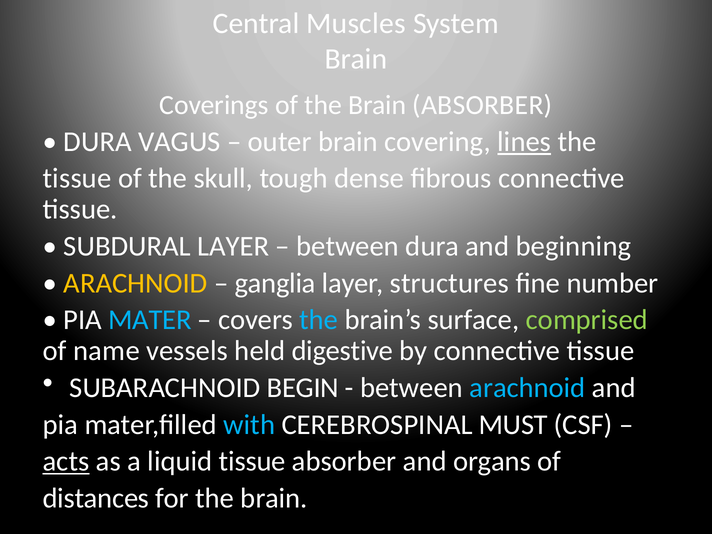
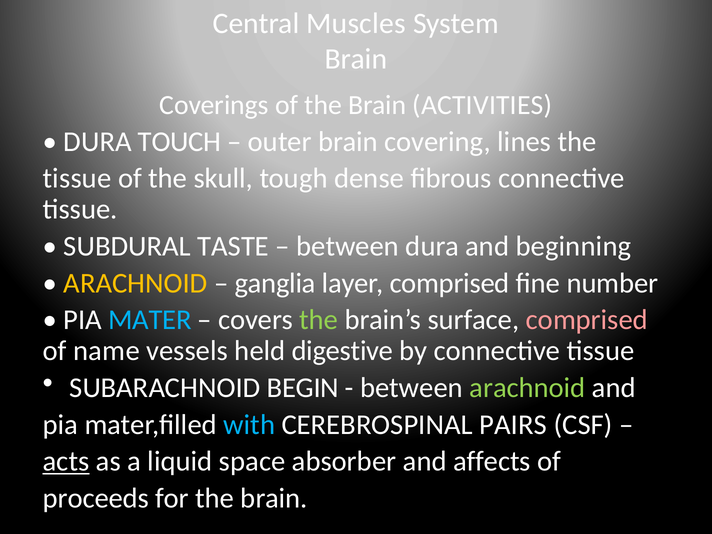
Brain ABSORBER: ABSORBER -> ACTIVITIES
VAGUS: VAGUS -> TOUCH
lines underline: present -> none
SUBDURAL LAYER: LAYER -> TASTE
layer structures: structures -> comprised
the at (319, 320) colour: light blue -> light green
comprised at (587, 320) colour: light green -> pink
arachnoid at (527, 388) colour: light blue -> light green
MUST: MUST -> PAIRS
liquid tissue: tissue -> space
organs: organs -> affects
distances: distances -> proceeds
